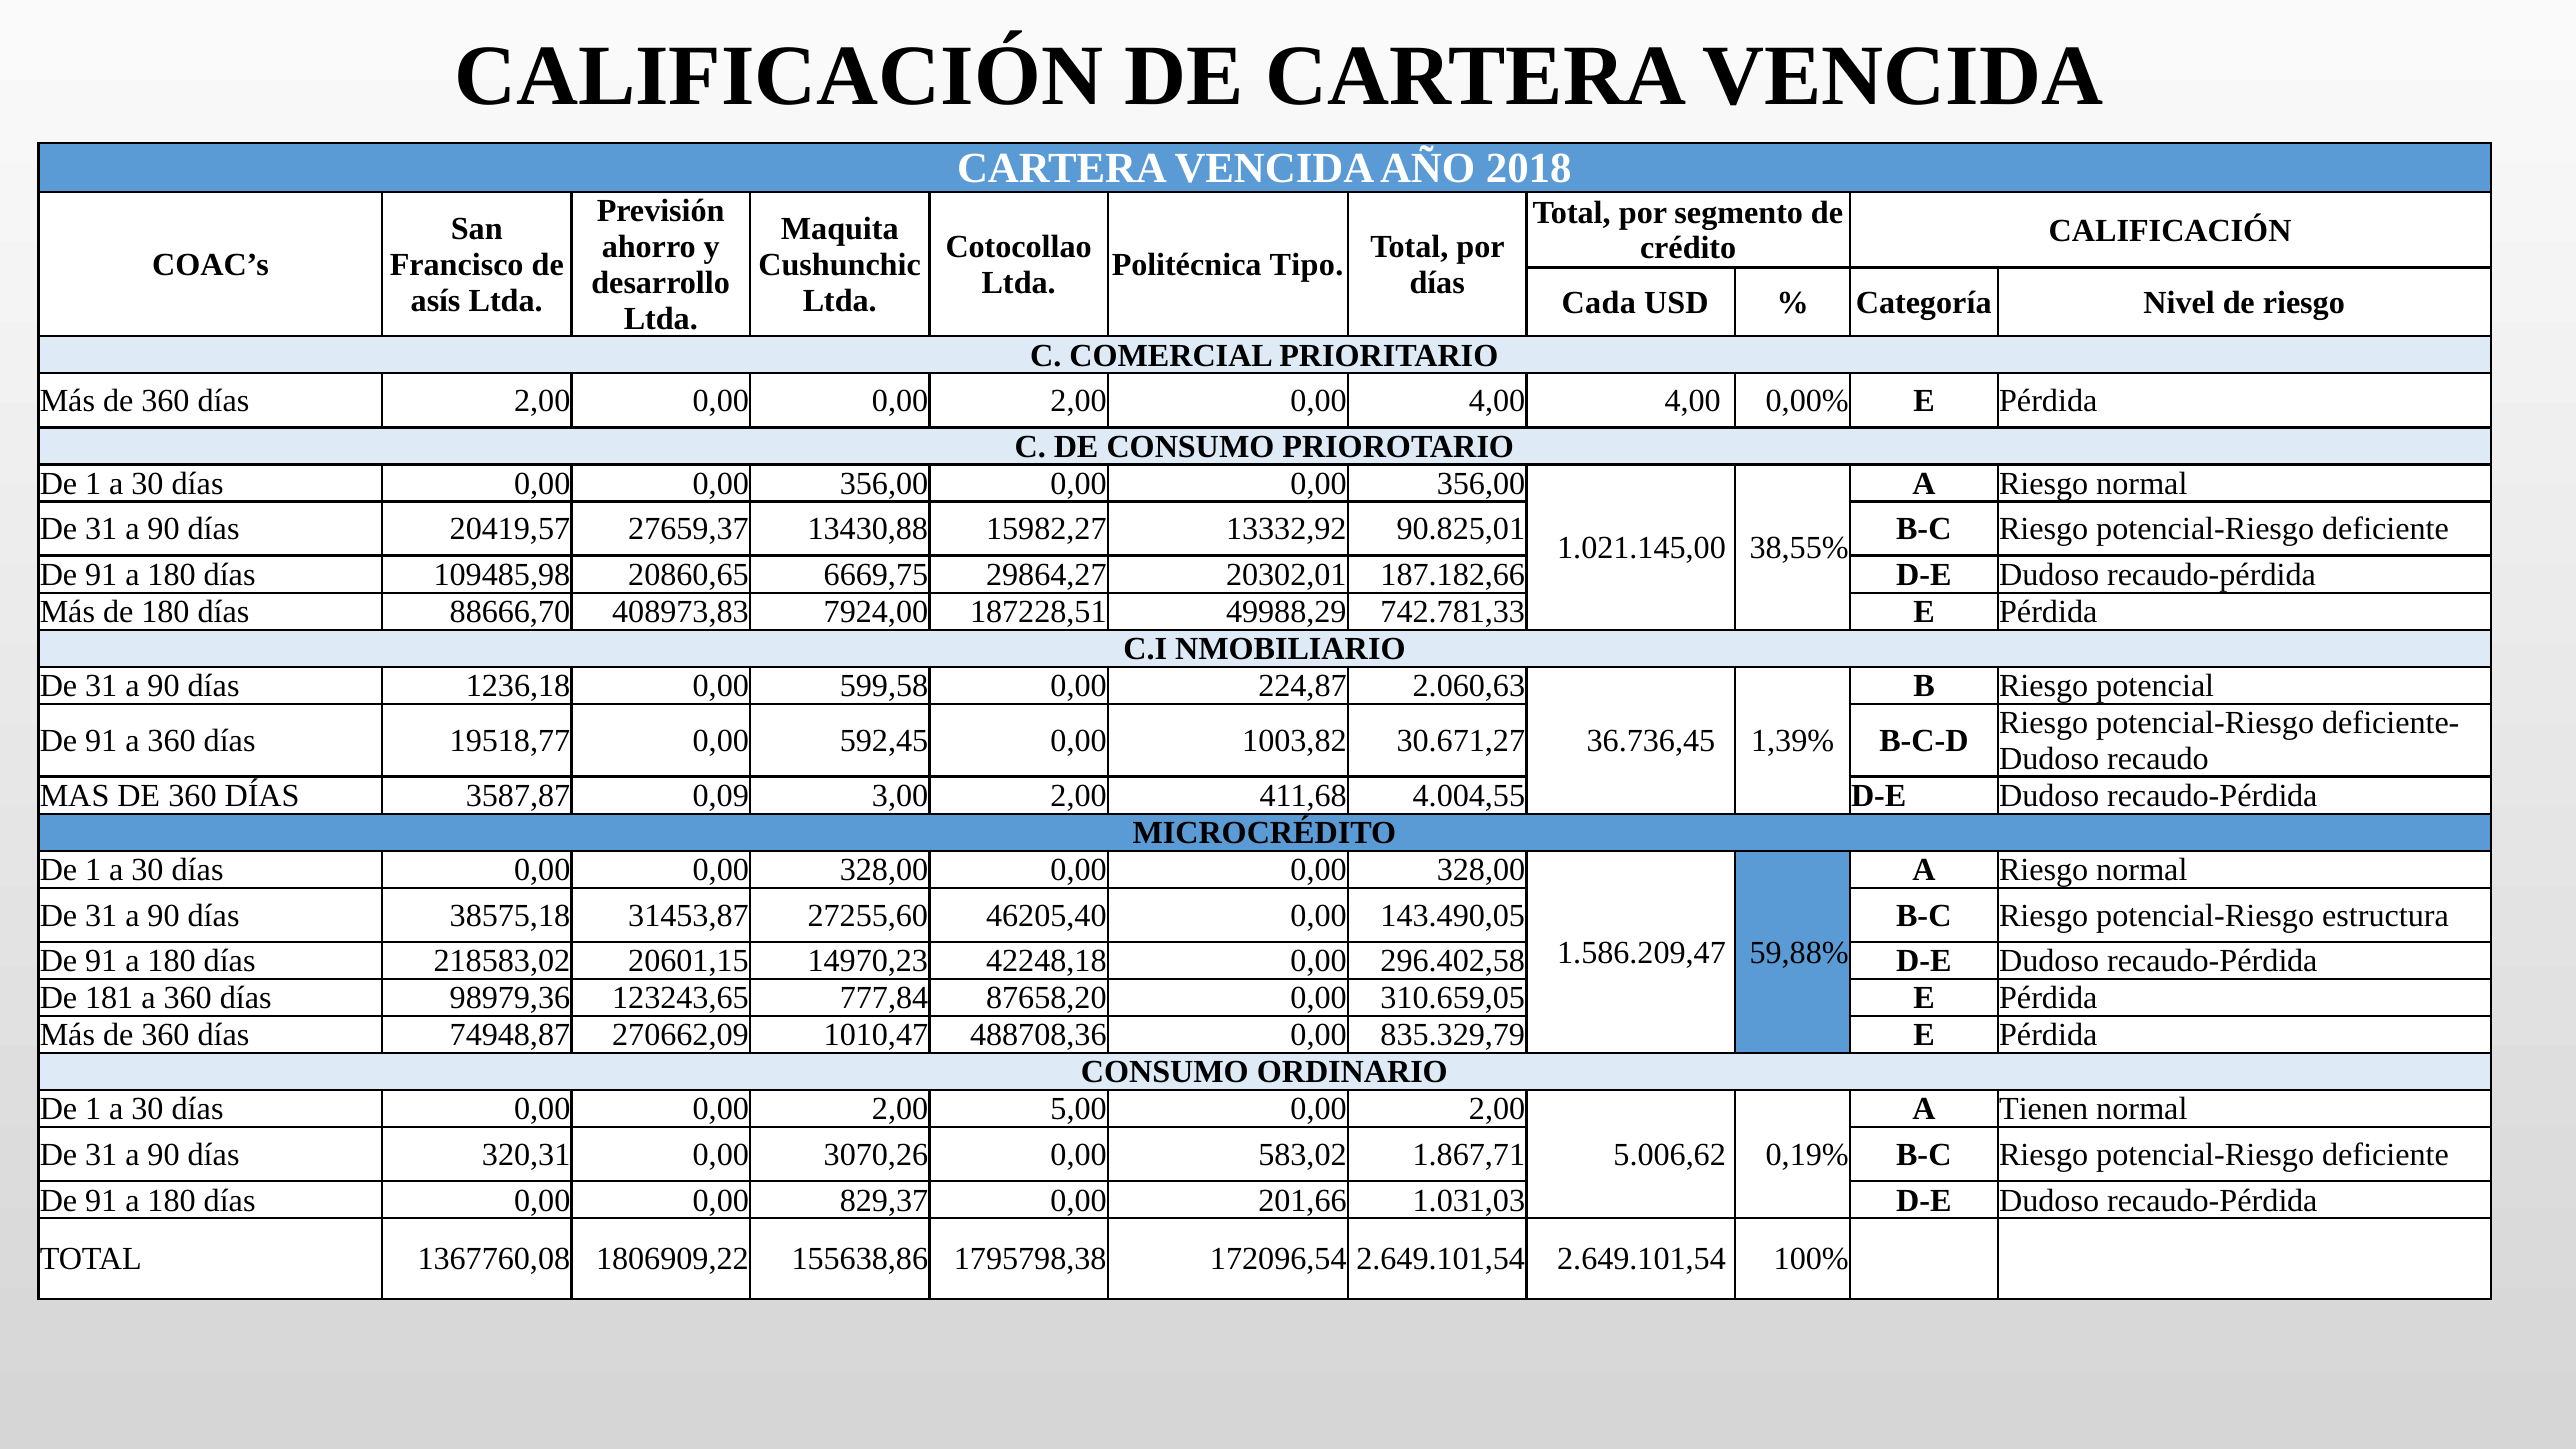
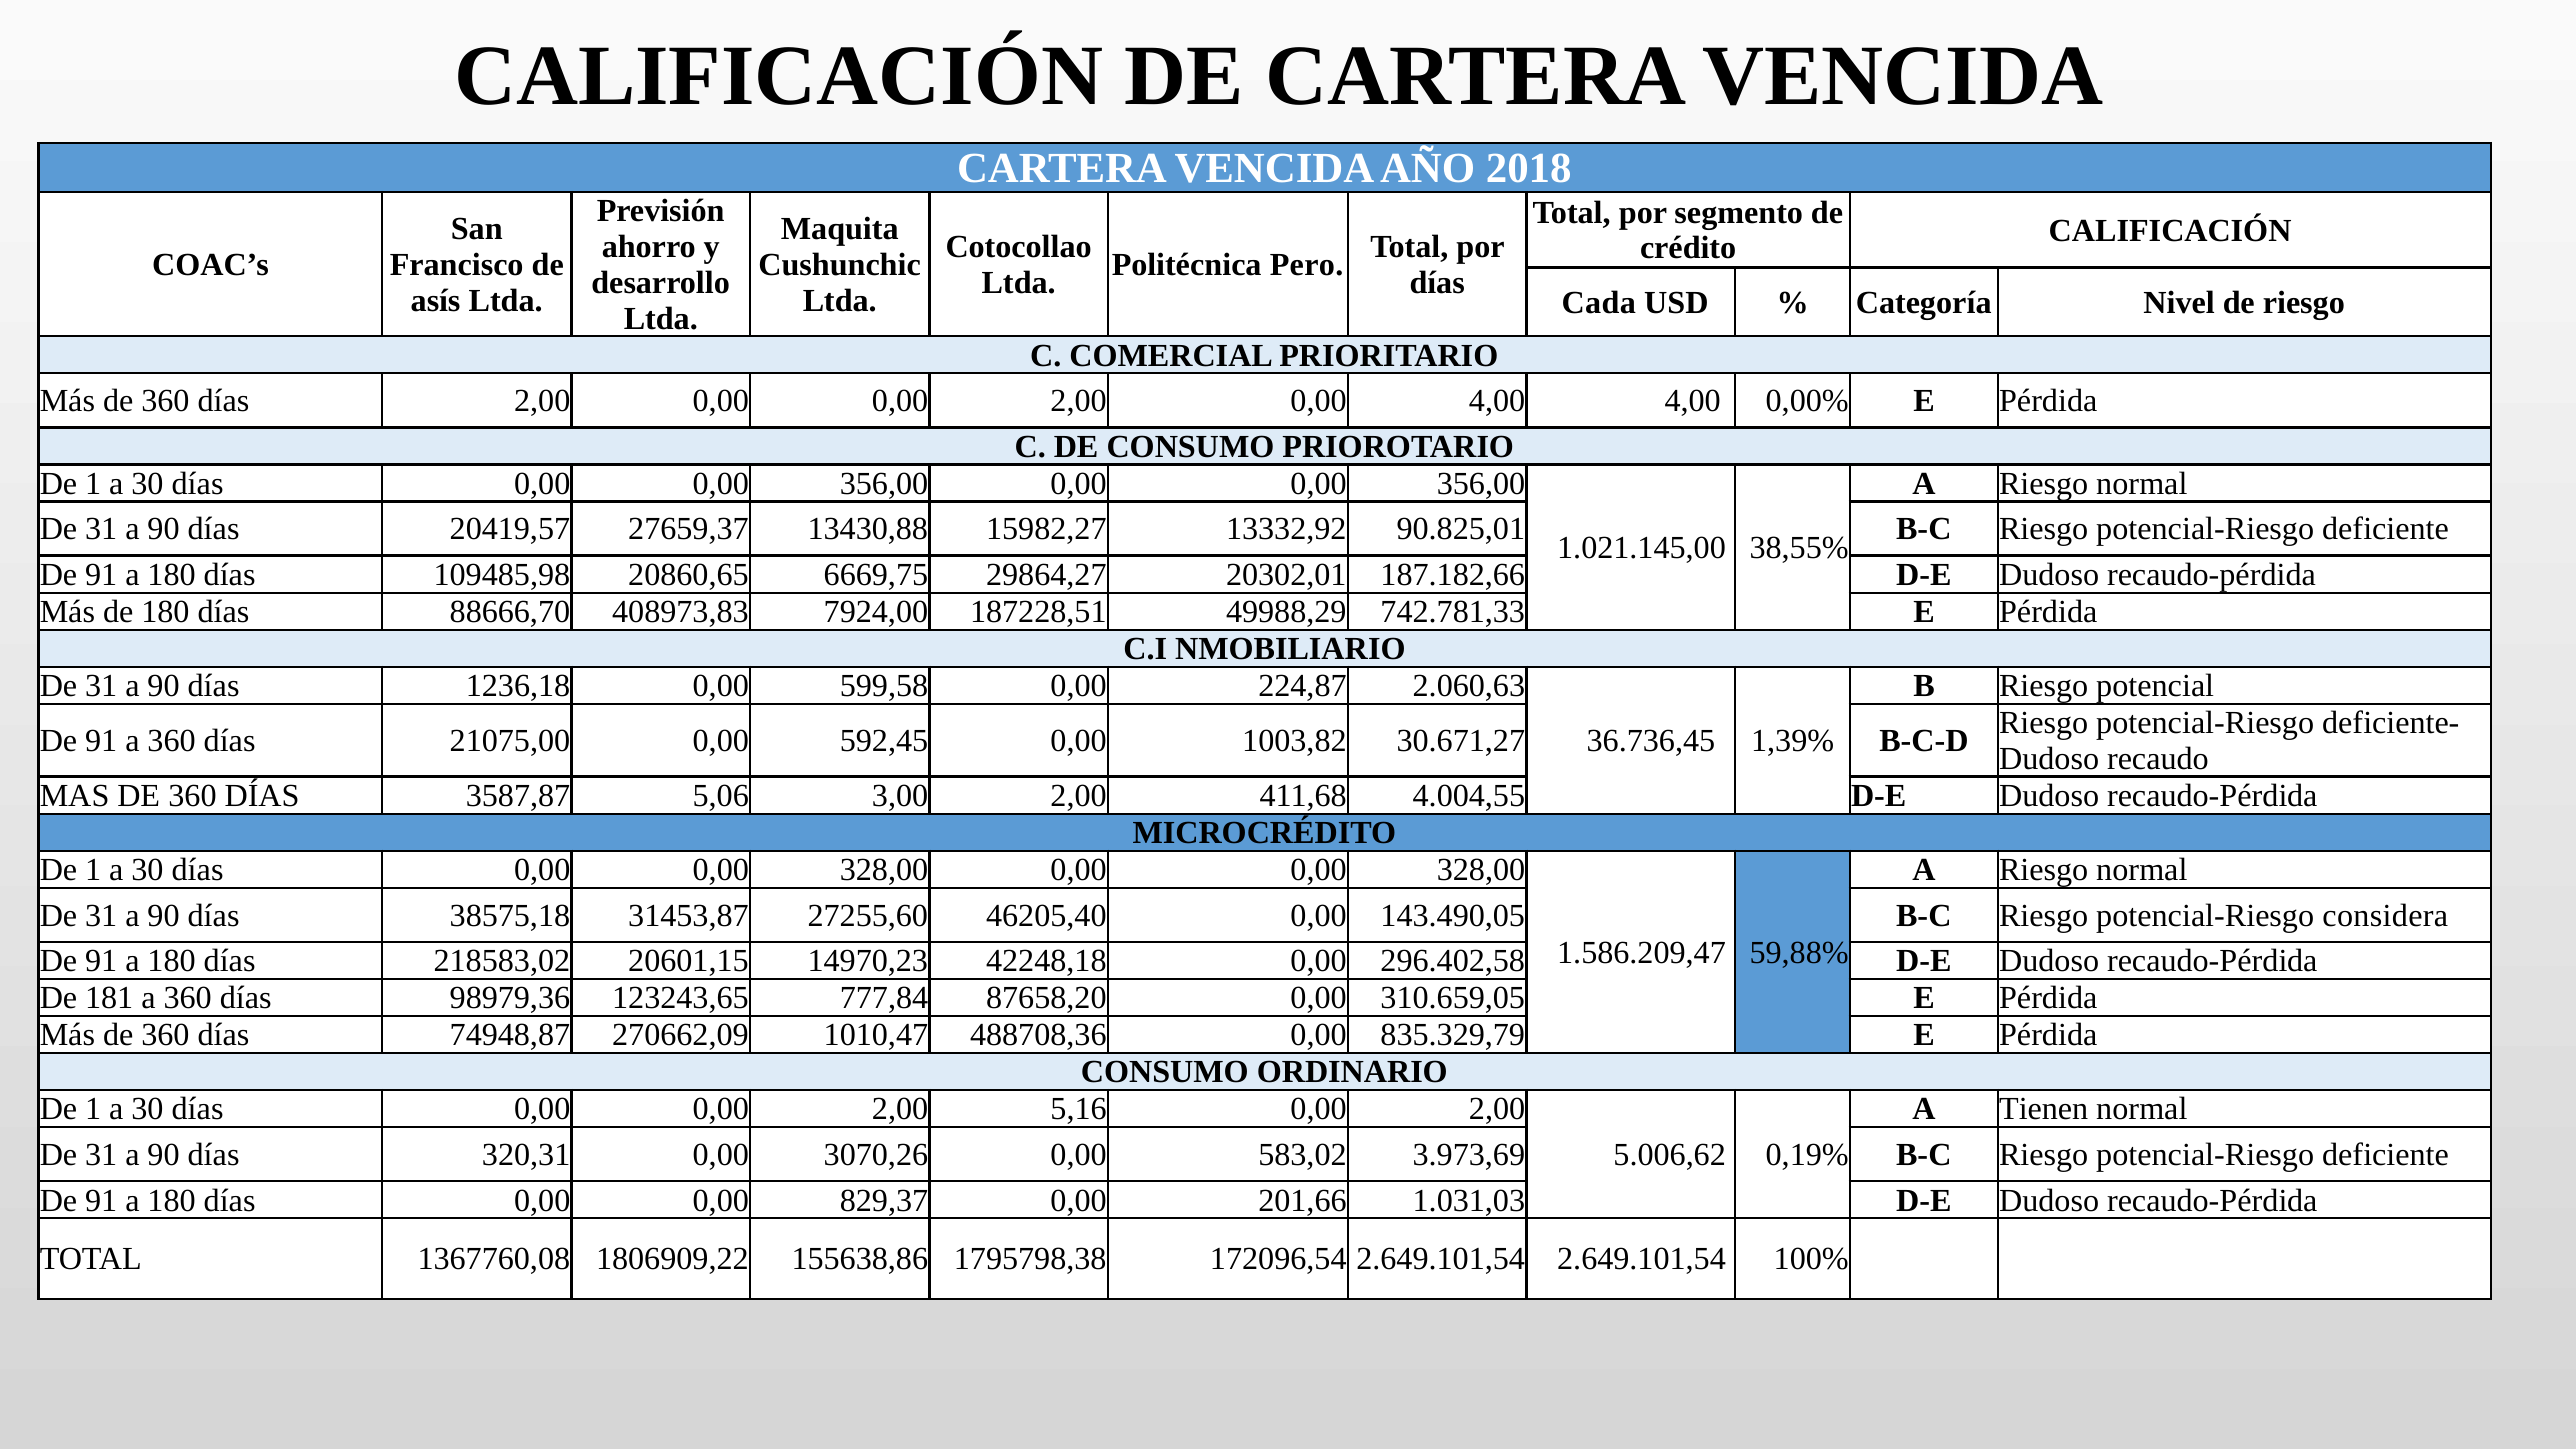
Tipo: Tipo -> Pero
19518,77: 19518,77 -> 21075,00
0,09: 0,09 -> 5,06
estructura: estructura -> considera
5,00: 5,00 -> 5,16
1.867,71: 1.867,71 -> 3.973,69
